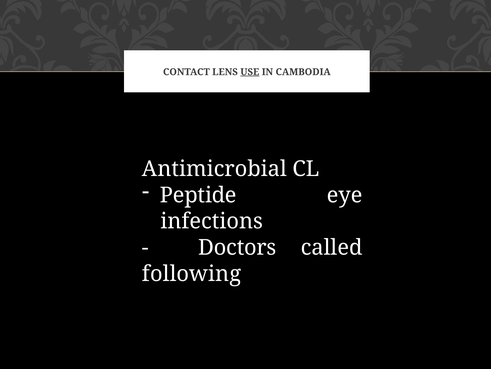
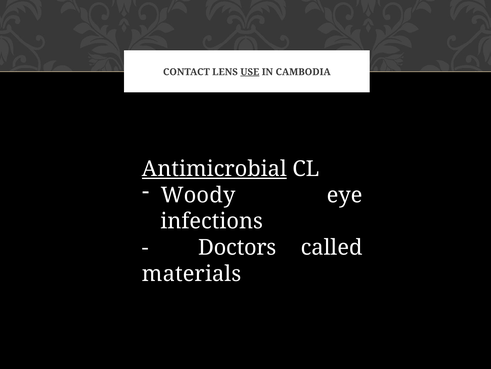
Antimicrobial underline: none -> present
Peptide: Peptide -> Woody
following: following -> materials
